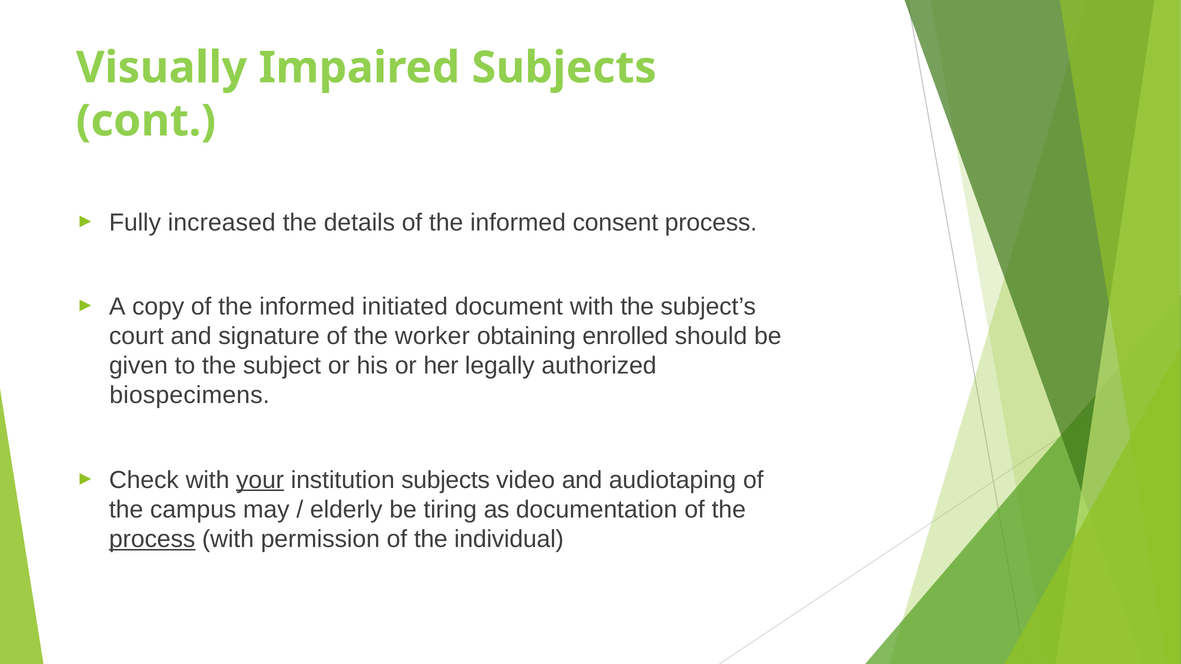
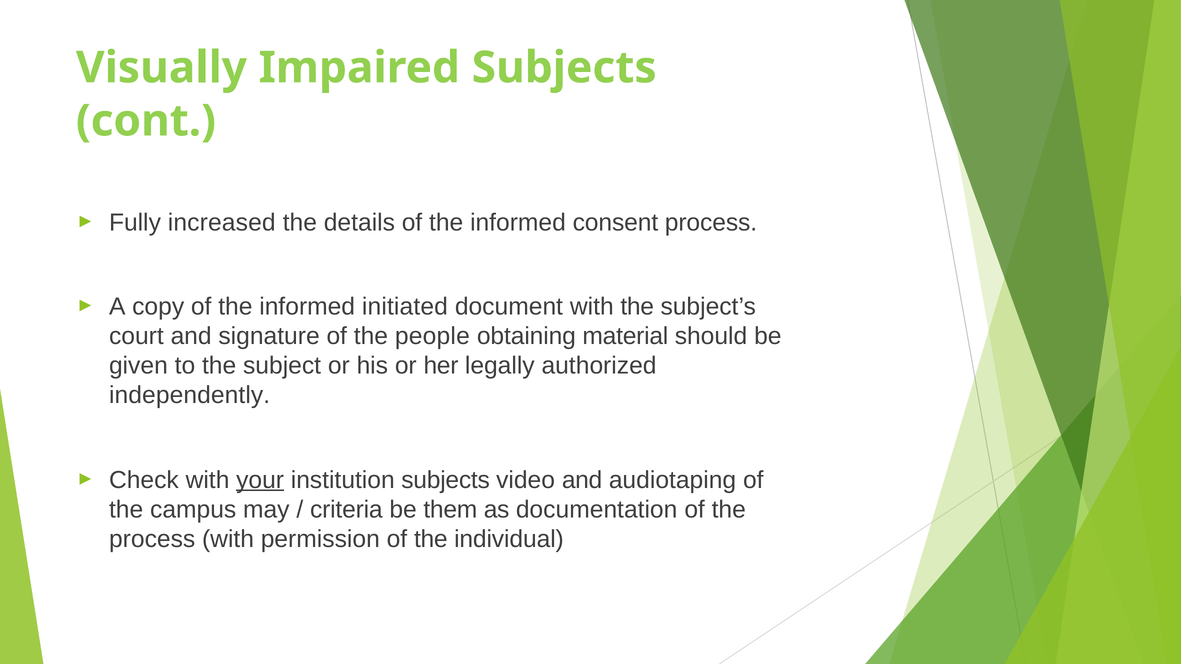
worker: worker -> people
enrolled: enrolled -> material
biospecimens: biospecimens -> independently
elderly: elderly -> criteria
tiring: tiring -> them
process at (152, 539) underline: present -> none
